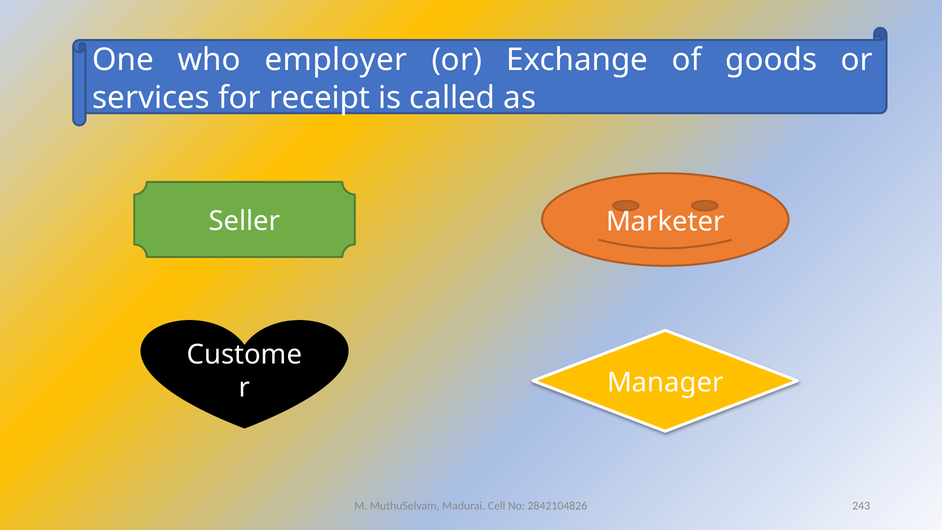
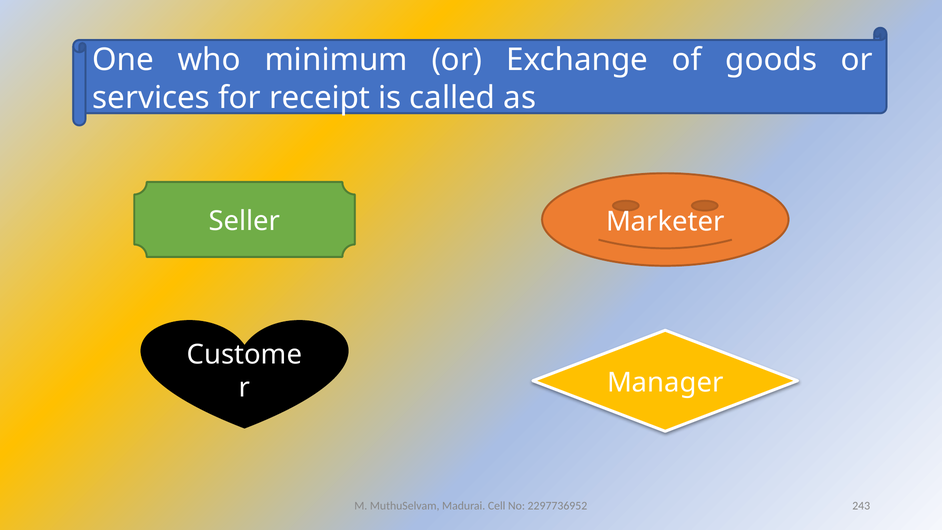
employer: employer -> minimum
2842104826: 2842104826 -> 2297736952
